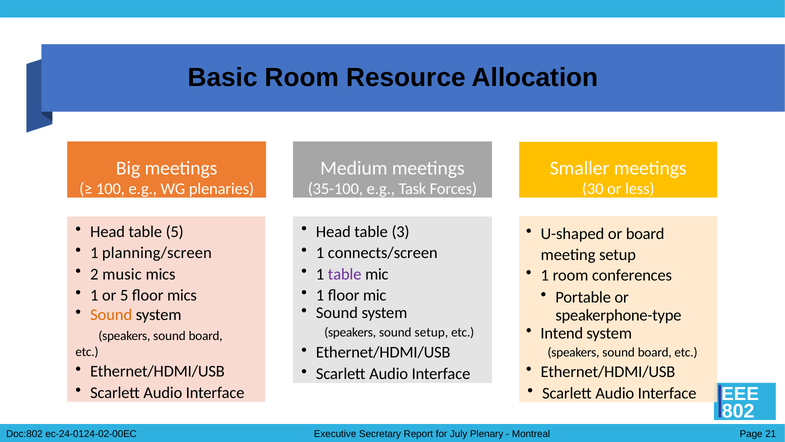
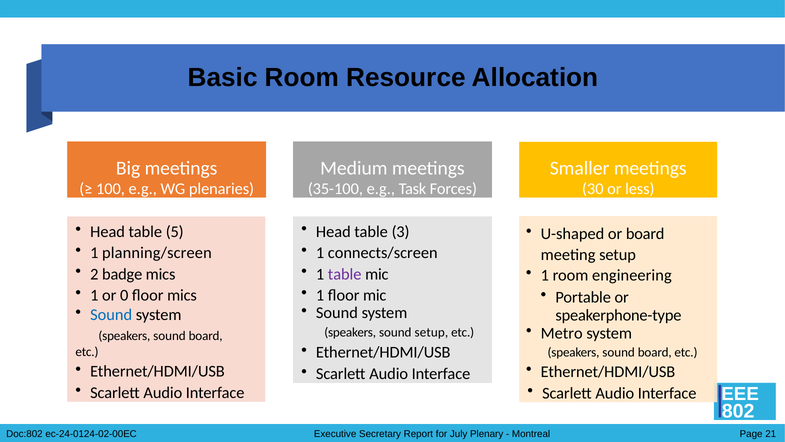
music: music -> badge
conferences: conferences -> engineering
or 5: 5 -> 0
Sound at (111, 315) colour: orange -> blue
Intend: Intend -> Metro
